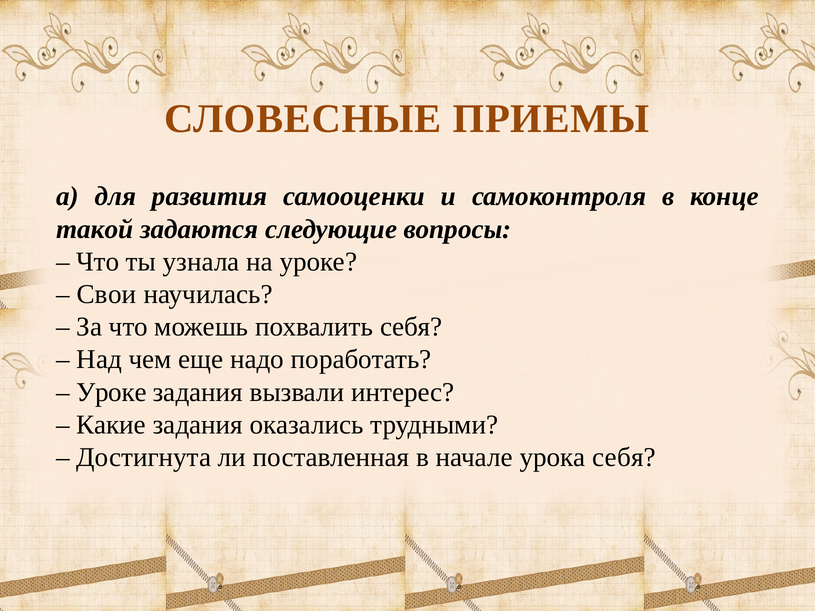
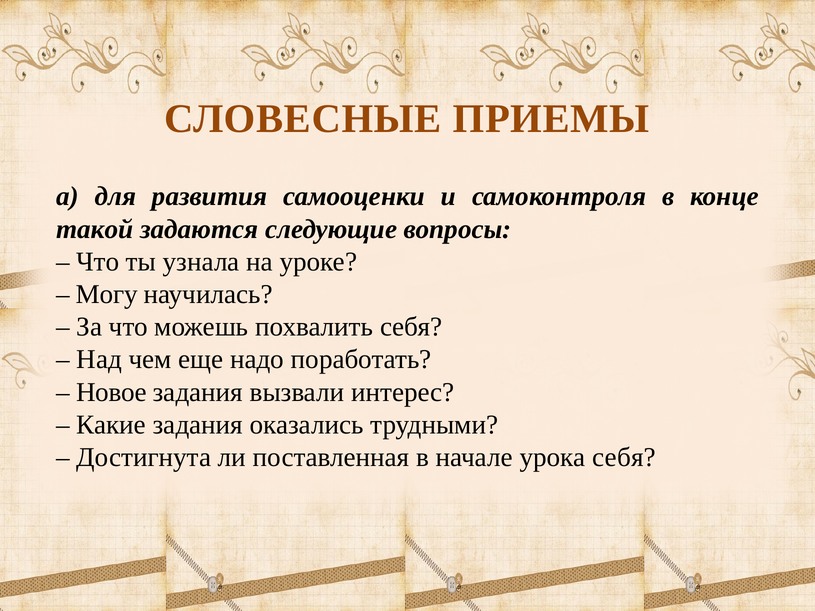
Свои: Свои -> Могу
Уроке at (111, 392): Уроке -> Новое
